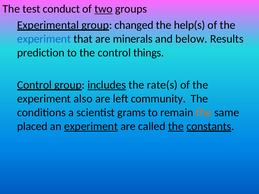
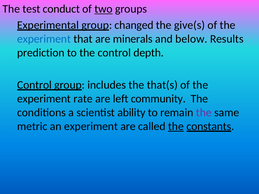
help(s: help(s -> give(s
things: things -> depth
includes underline: present -> none
rate(s: rate(s -> that(s
also: also -> rate
grams: grams -> ability
the at (204, 113) colour: orange -> purple
placed: placed -> metric
experiment at (91, 126) underline: present -> none
